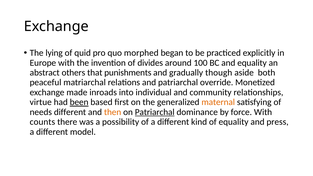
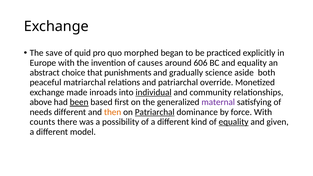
lying: lying -> save
divides: divides -> causes
100: 100 -> 606
others: others -> choice
though: though -> science
individual underline: none -> present
virtue: virtue -> above
maternal colour: orange -> purple
equality at (234, 122) underline: none -> present
press: press -> given
